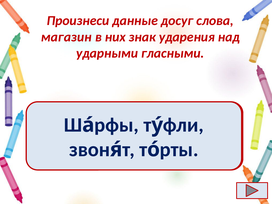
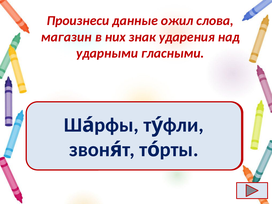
досуг: досуг -> ожил
